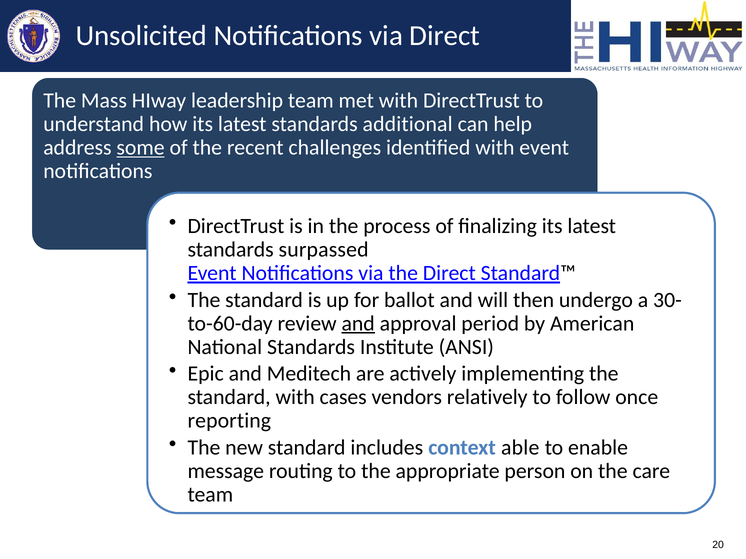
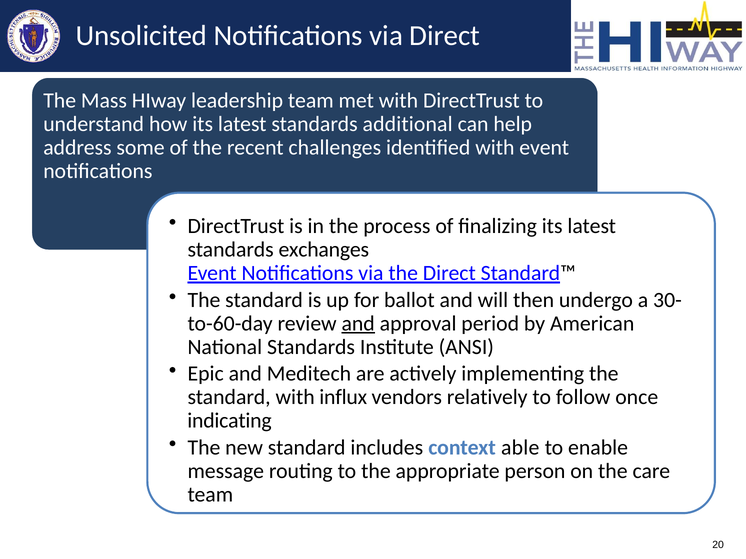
some underline: present -> none
surpassed: surpassed -> exchanges
cases: cases -> influx
reporting: reporting -> indicating
